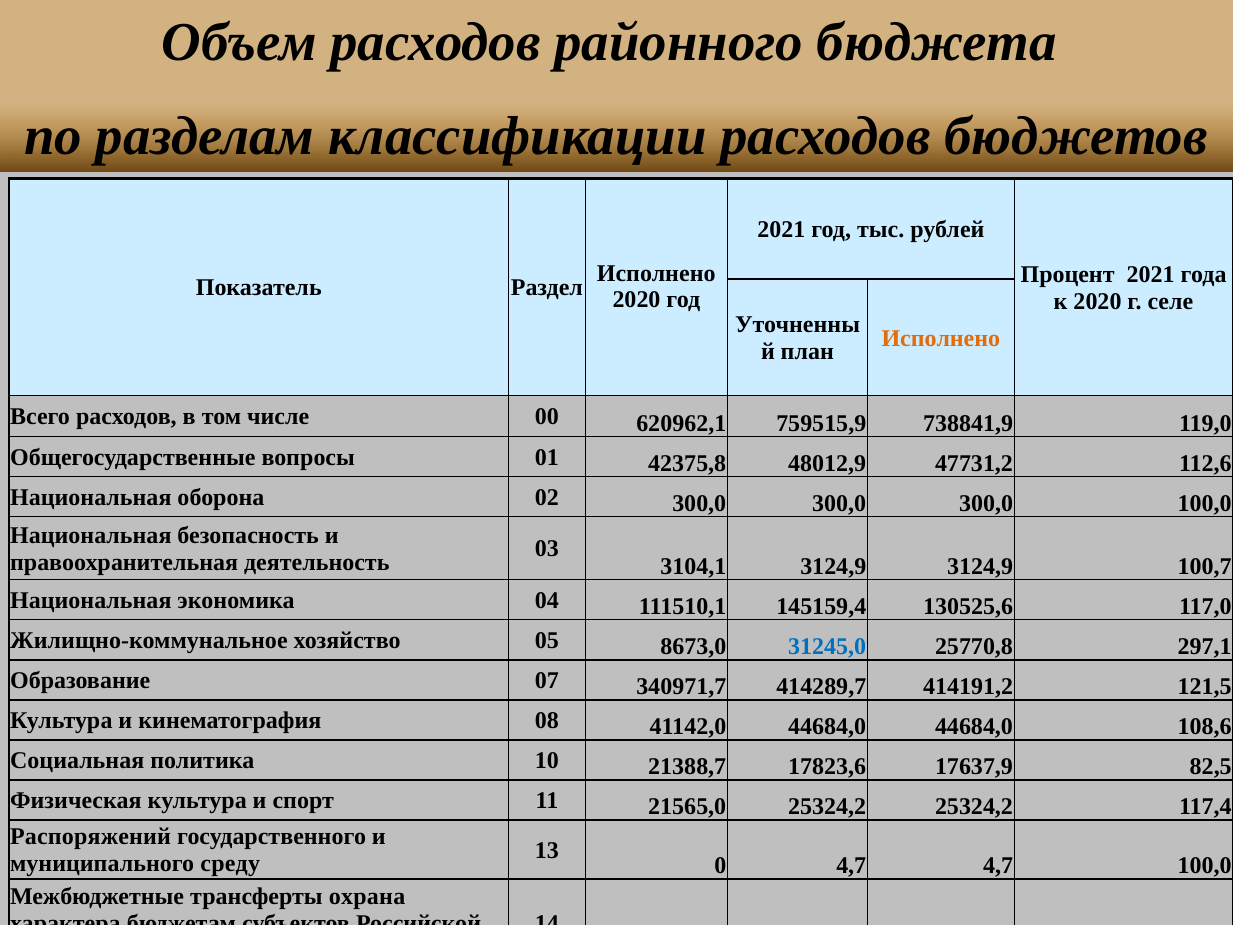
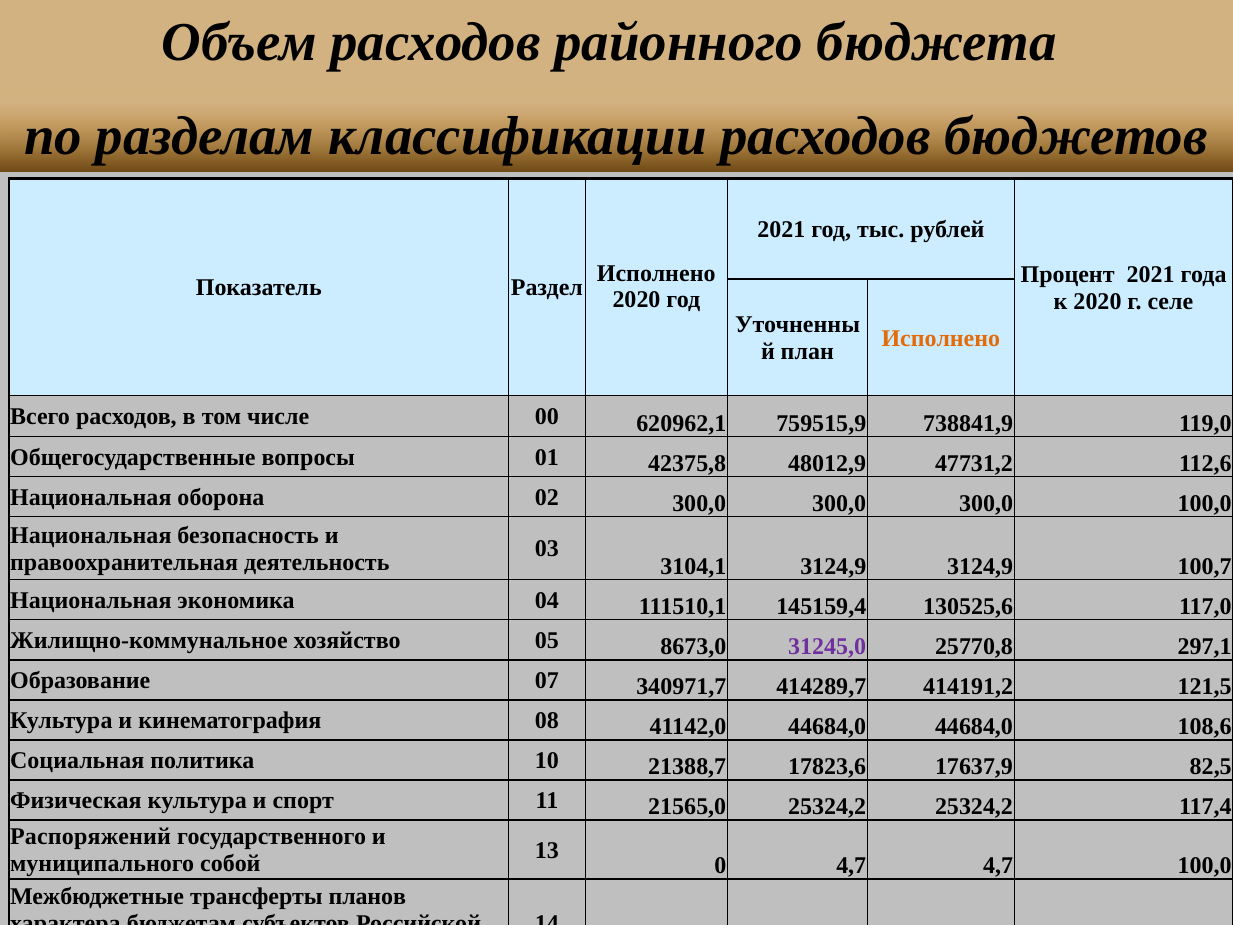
31245,0 colour: blue -> purple
среду: среду -> собой
охрана: охрана -> планов
